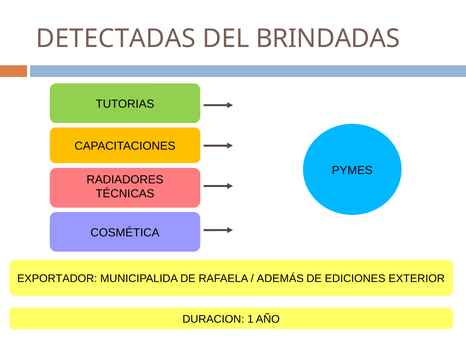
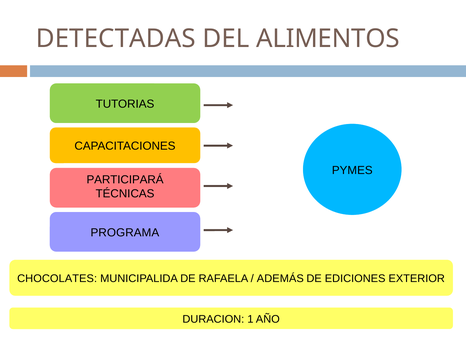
BRINDADAS: BRINDADAS -> ALIMENTOS
RADIADORES: RADIADORES -> PARTICIPARÁ
COSMÉTICA: COSMÉTICA -> PROGRAMA
EXPORTADOR: EXPORTADOR -> CHOCOLATES
